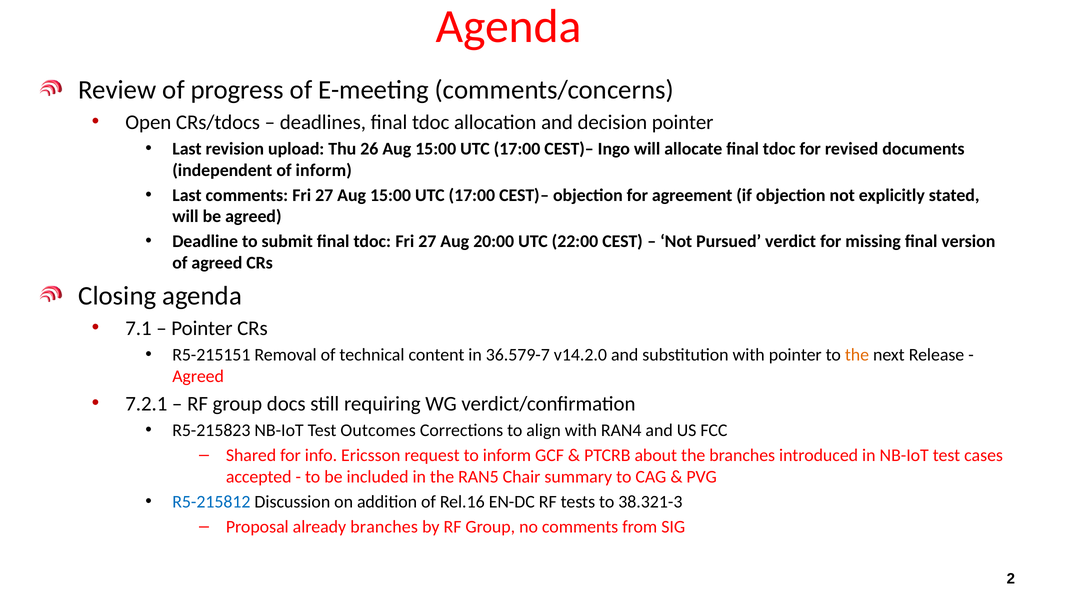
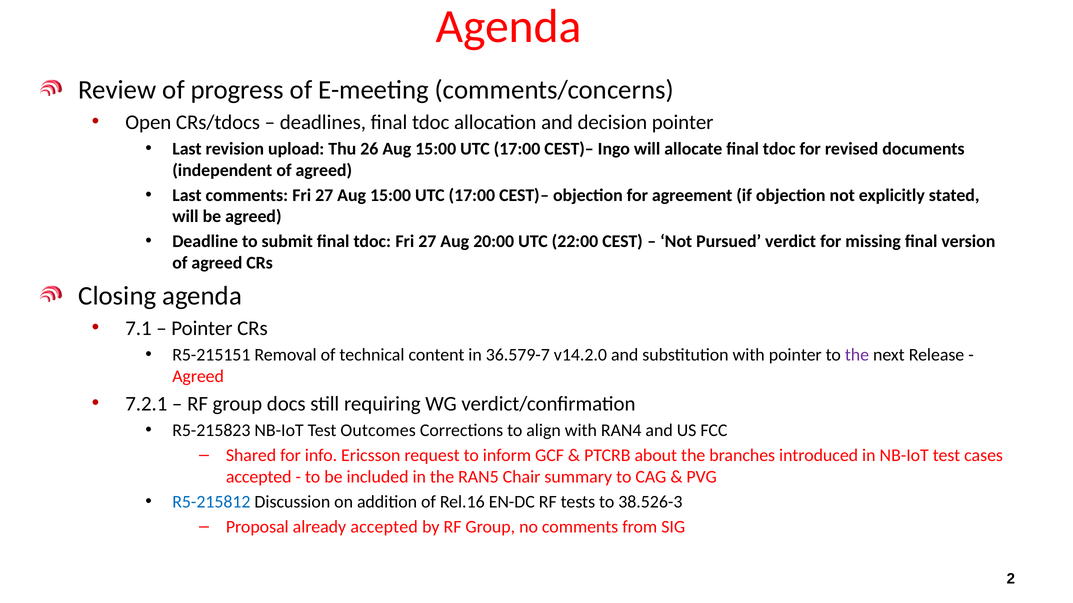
independent of inform: inform -> agreed
the at (857, 355) colour: orange -> purple
38.321-3: 38.321-3 -> 38.526-3
already branches: branches -> accepted
